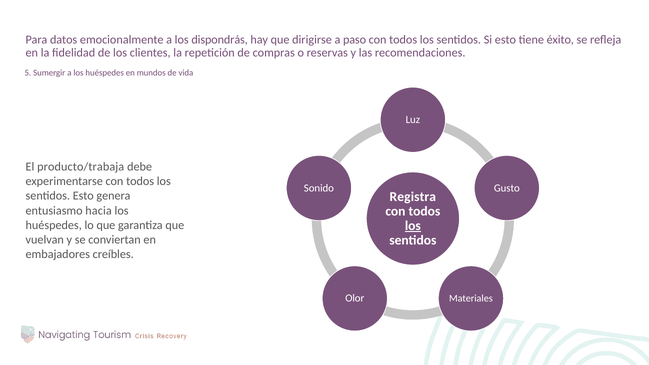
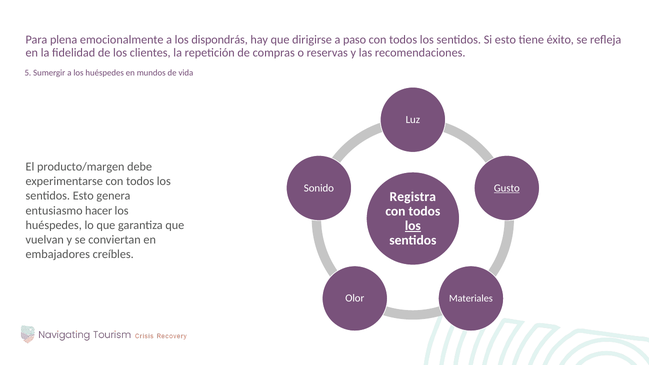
datos: datos -> plena
producto/trabaja: producto/trabaja -> producto/margen
Gusto underline: none -> present
hacia: hacia -> hacer
